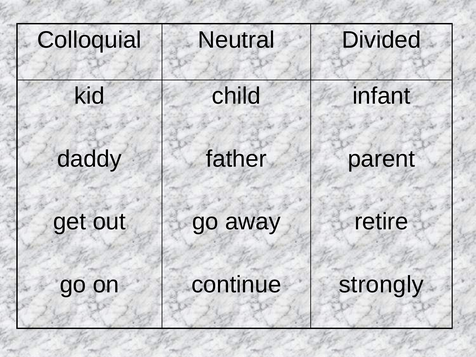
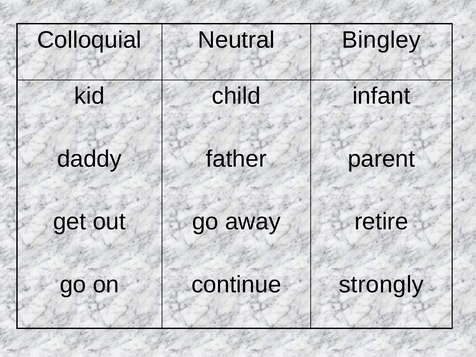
Divided: Divided -> Bingley
